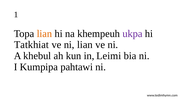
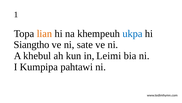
ukpa colour: purple -> blue
Tatkhiat: Tatkhiat -> Siangtho
ni lian: lian -> sate
